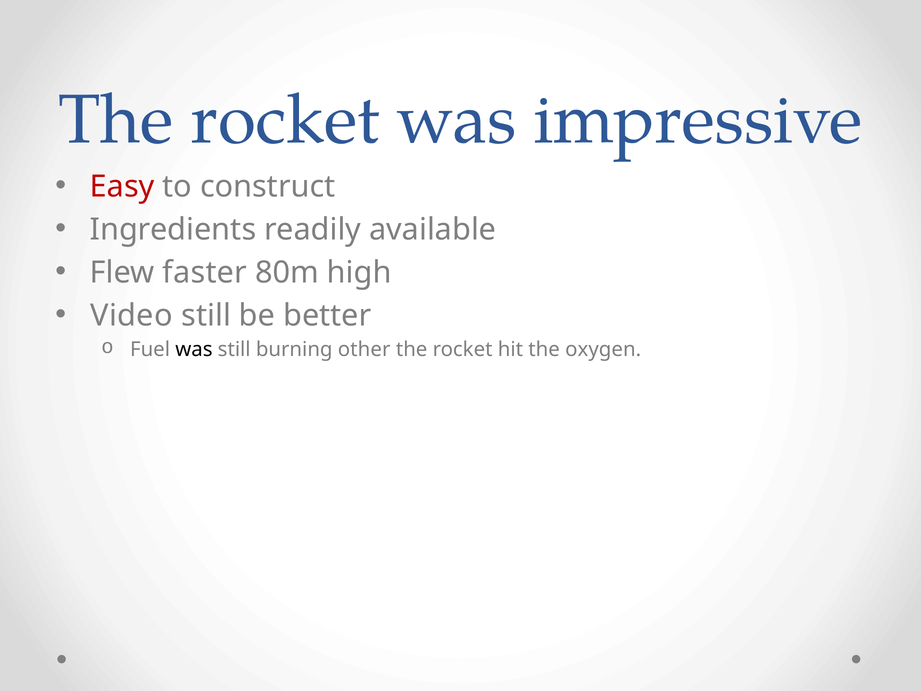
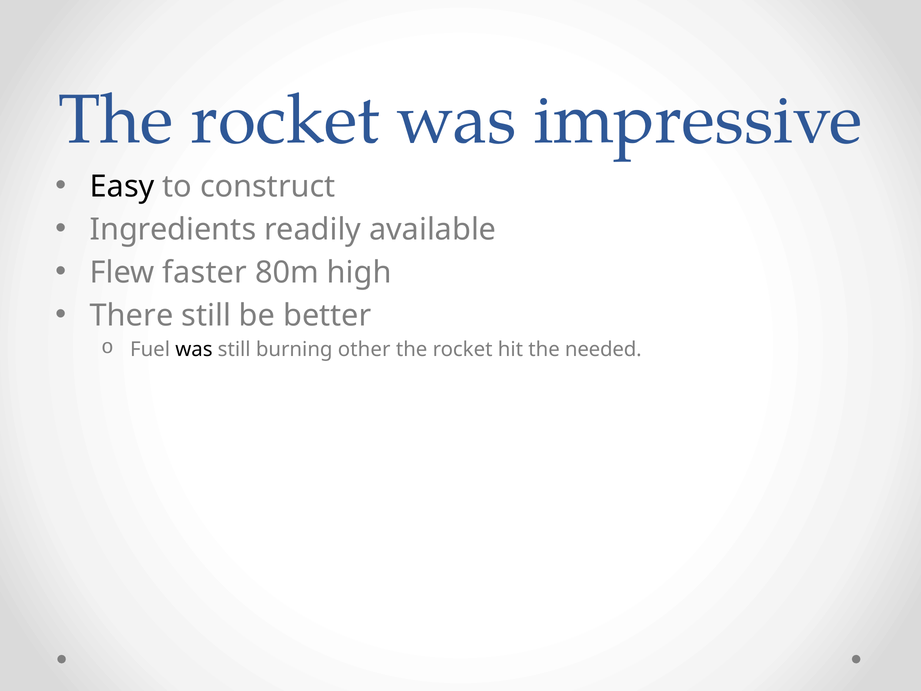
Easy colour: red -> black
Video: Video -> There
oxygen: oxygen -> needed
